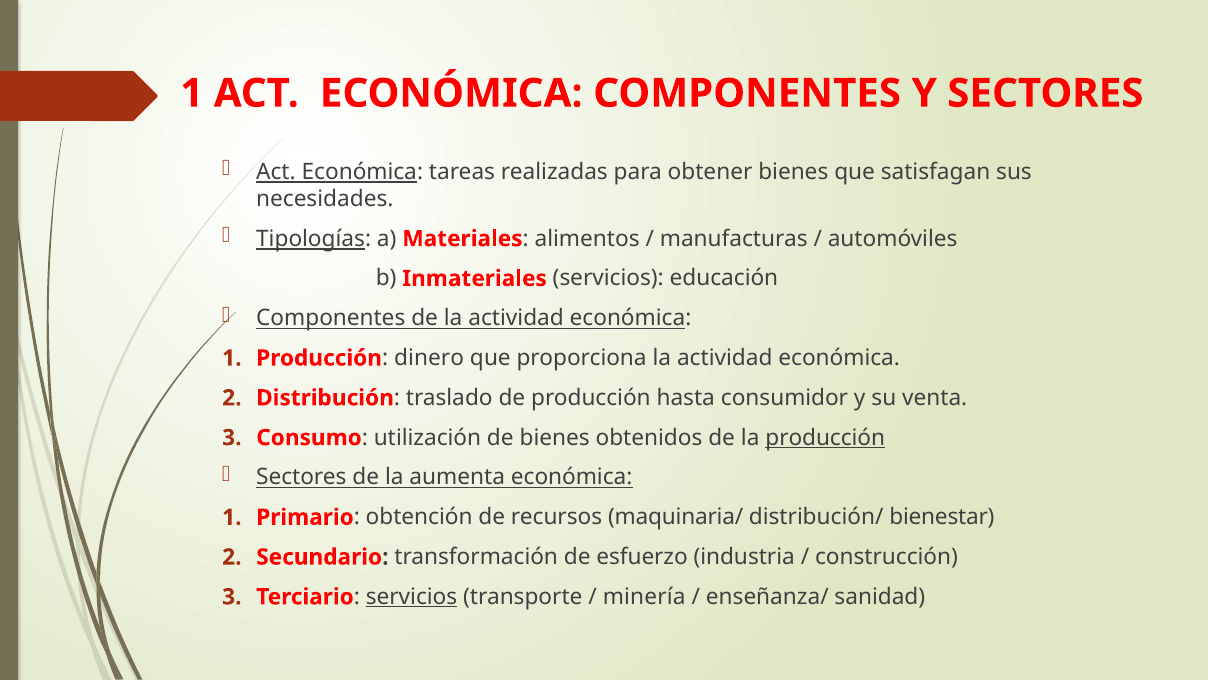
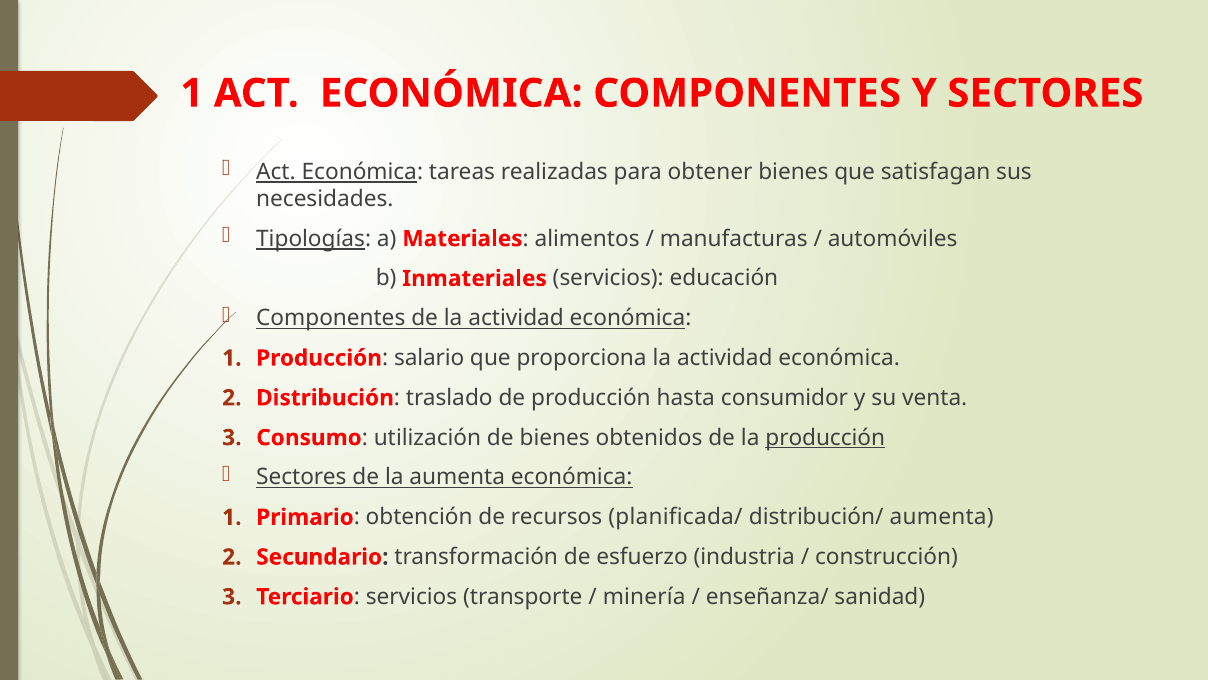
dinero: dinero -> salario
maquinaria/: maquinaria/ -> planificada/
distribución/ bienestar: bienestar -> aumenta
servicios at (412, 596) underline: present -> none
